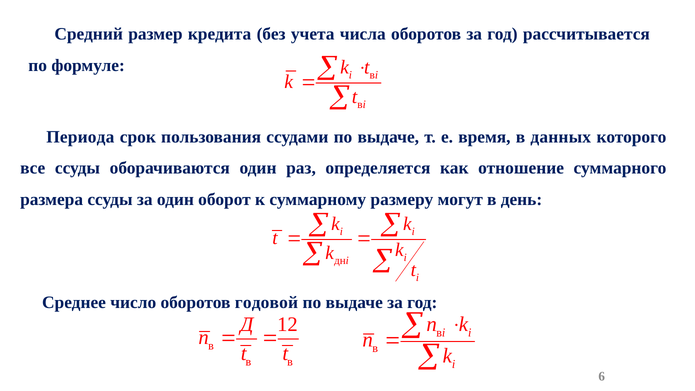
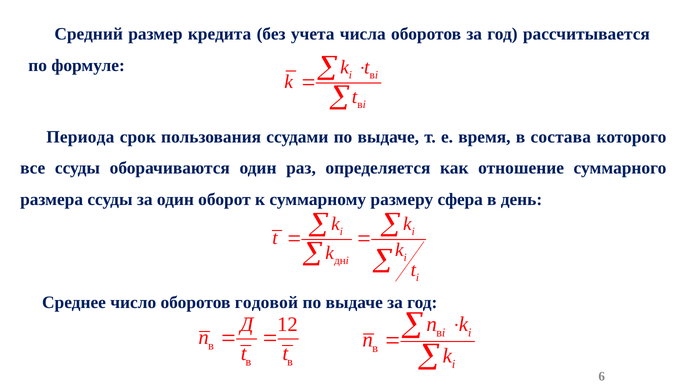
данных: данных -> состава
могут: могут -> сфера
